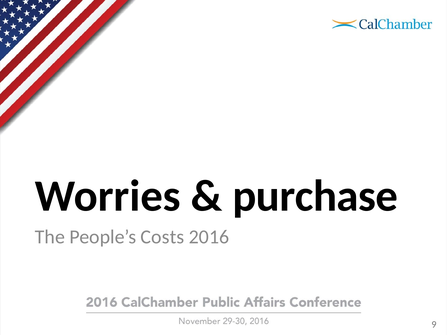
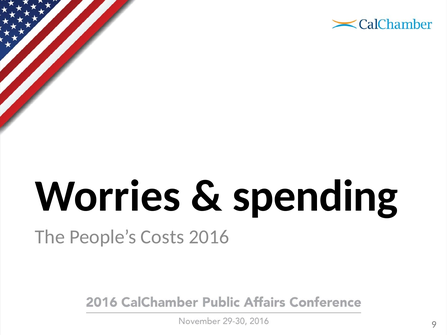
purchase: purchase -> spending
